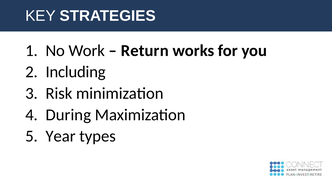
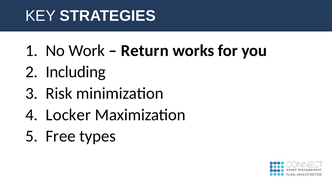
During: During -> Locker
Year: Year -> Free
